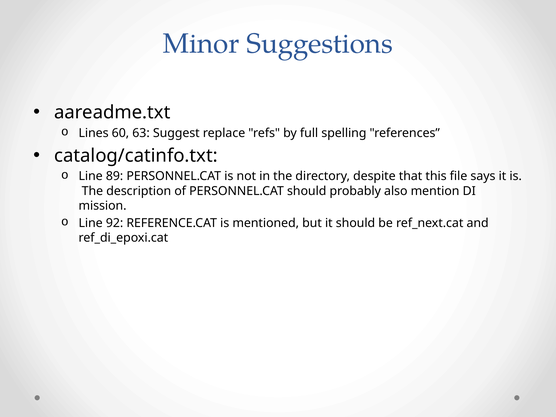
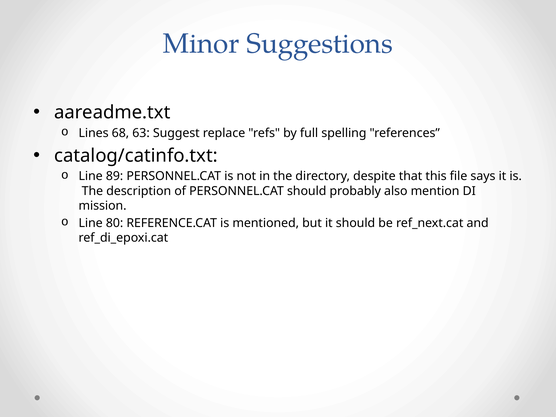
60: 60 -> 68
92: 92 -> 80
